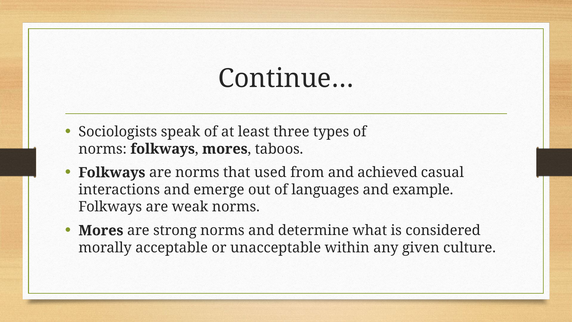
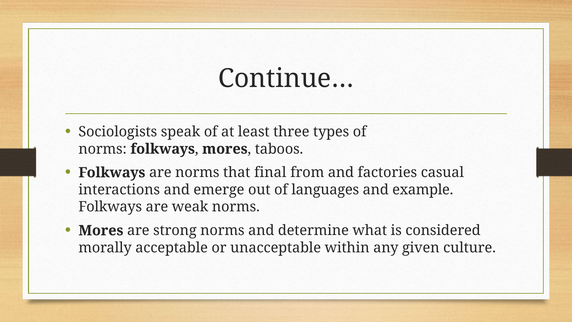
used: used -> final
achieved: achieved -> factories
